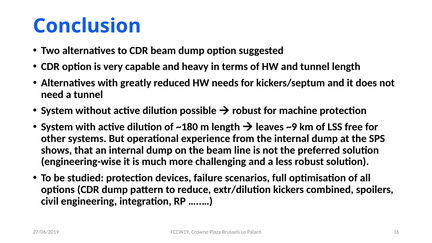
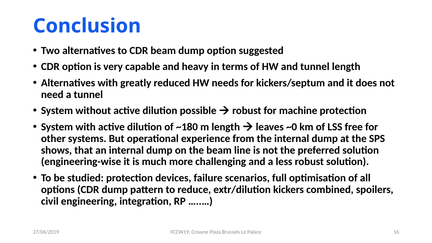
~9: ~9 -> ~0
